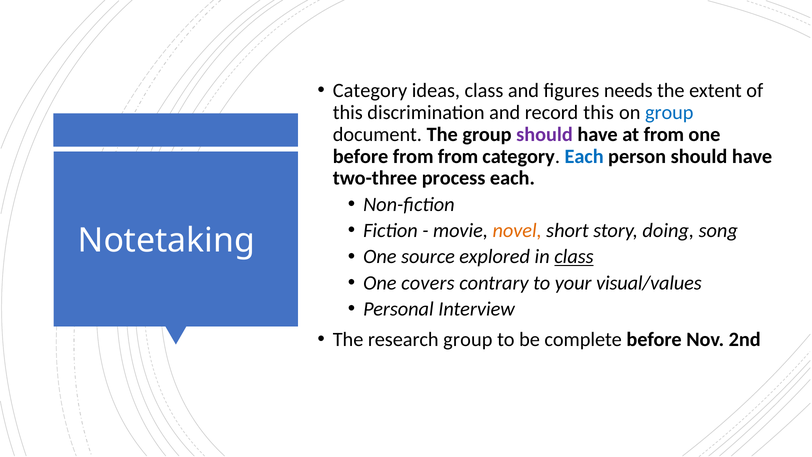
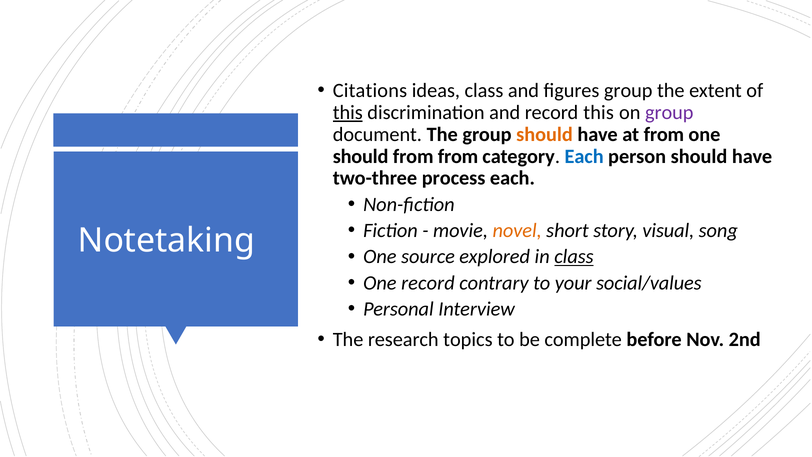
Category at (370, 91): Category -> Citations
figures needs: needs -> group
this at (348, 112) underline: none -> present
group at (669, 112) colour: blue -> purple
should at (545, 134) colour: purple -> orange
before at (361, 156): before -> should
doing: doing -> visual
One covers: covers -> record
visual/values: visual/values -> social/values
research group: group -> topics
